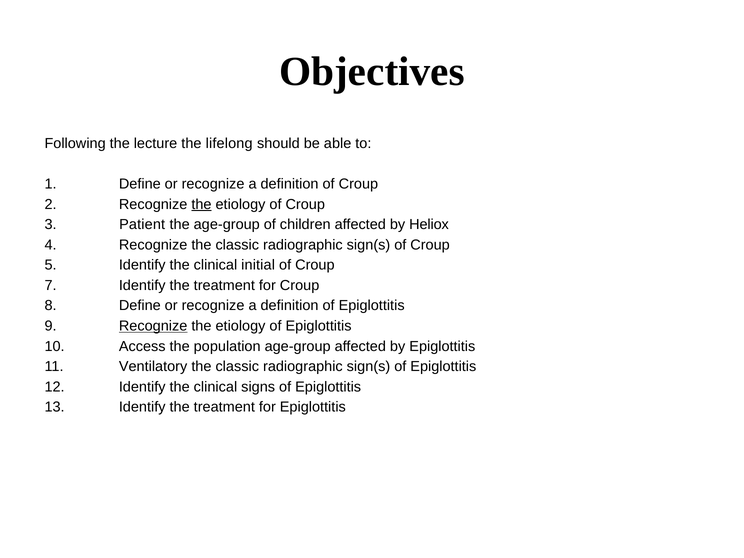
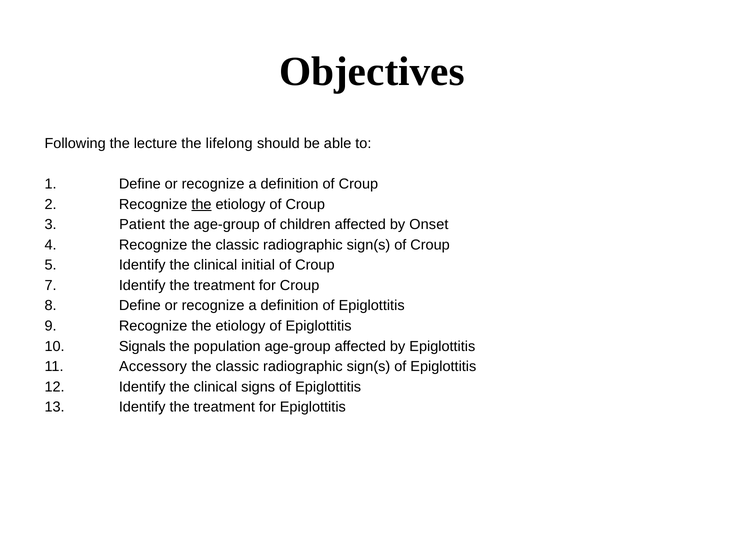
Heliox: Heliox -> Onset
Recognize at (153, 326) underline: present -> none
Access: Access -> Signals
Ventilatory: Ventilatory -> Accessory
